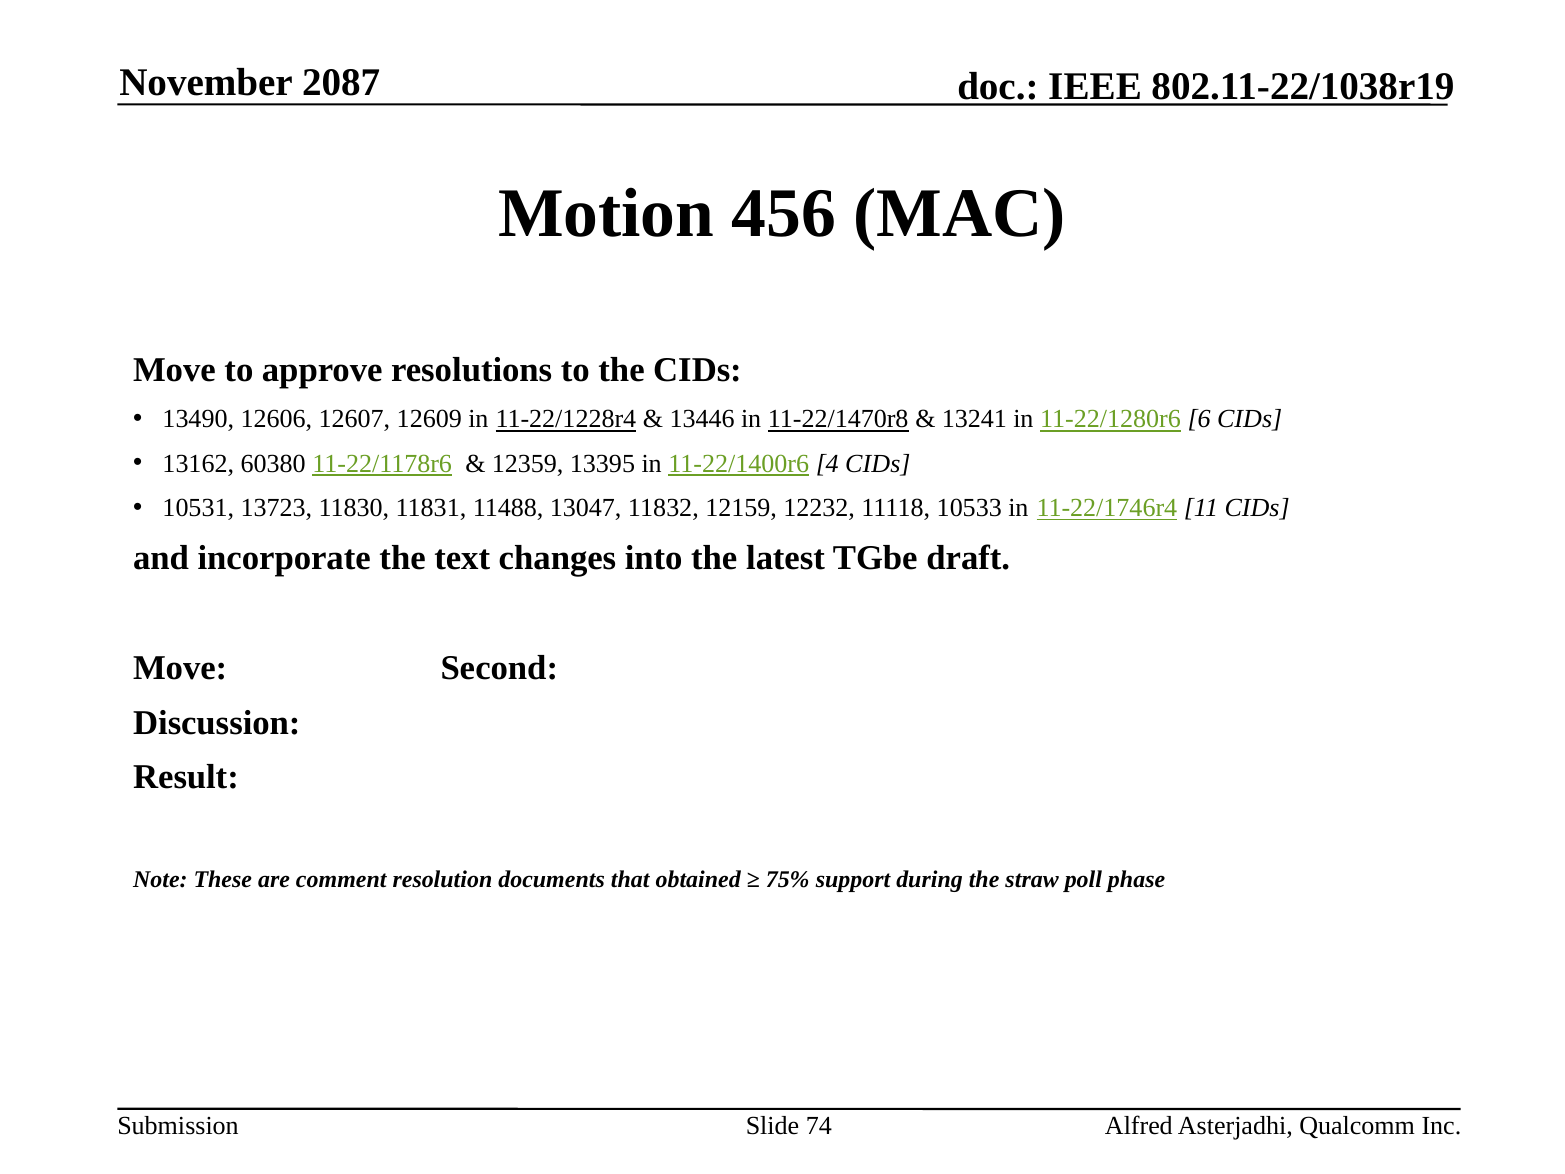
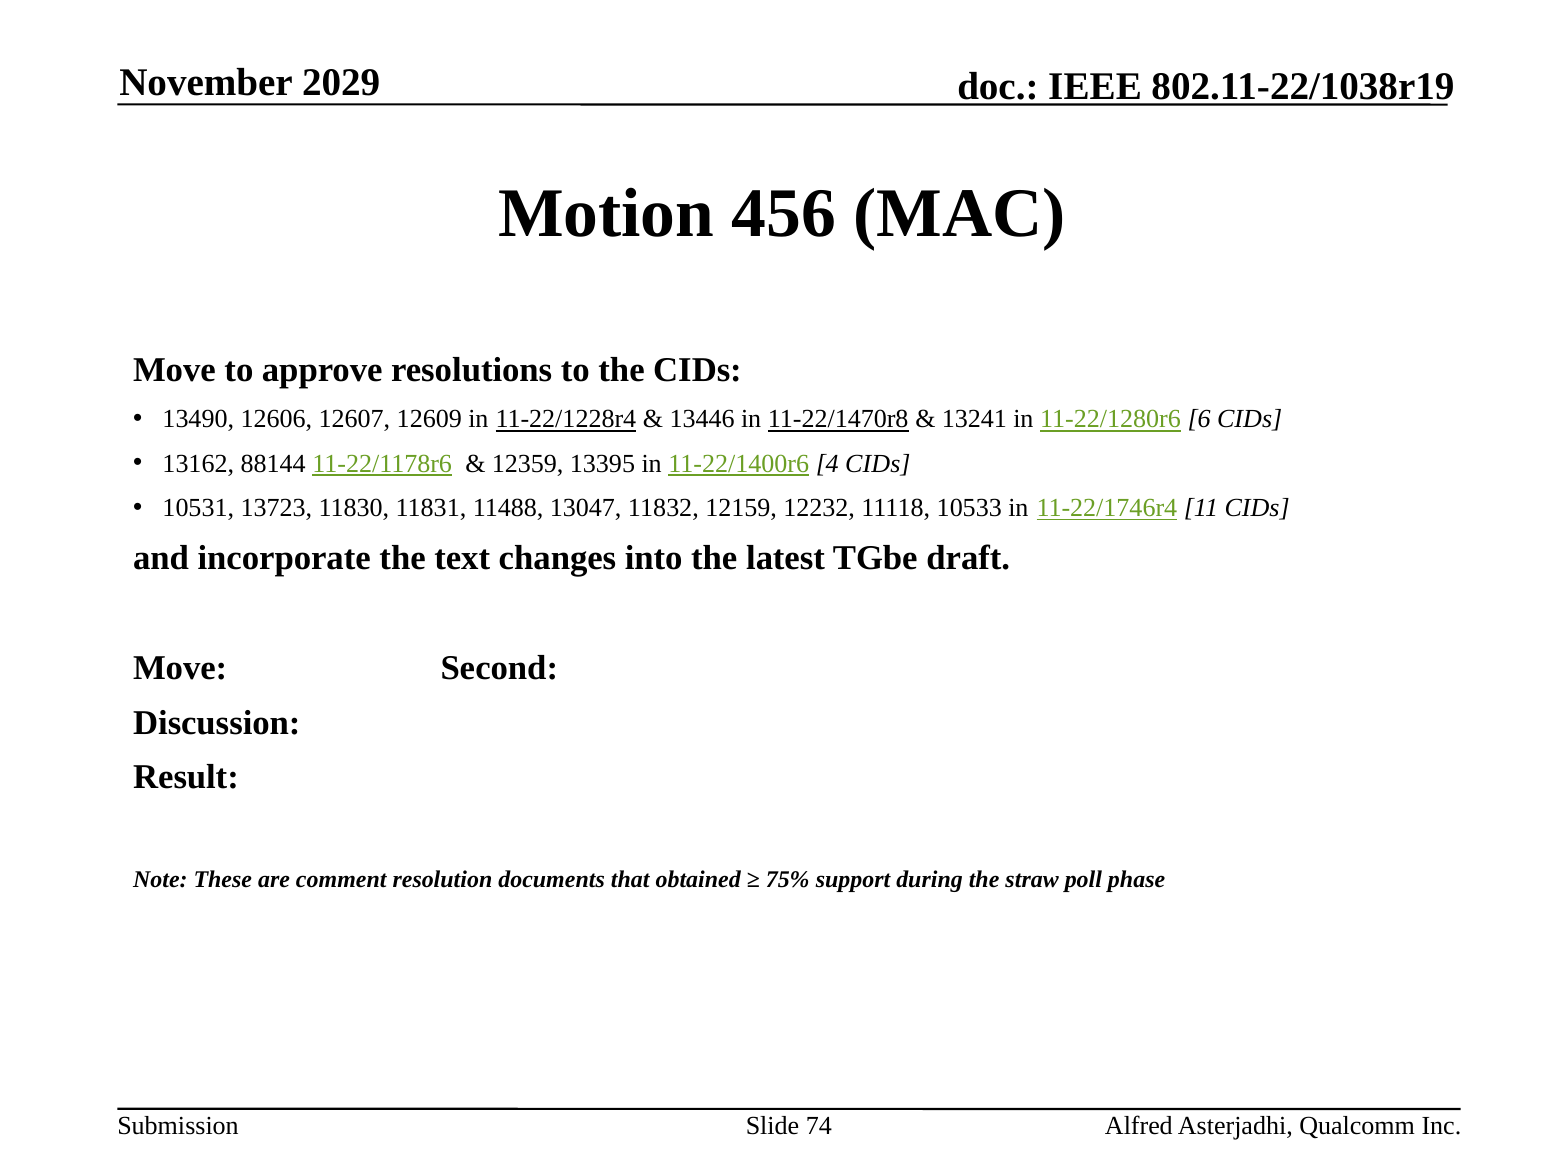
2087: 2087 -> 2029
60380: 60380 -> 88144
